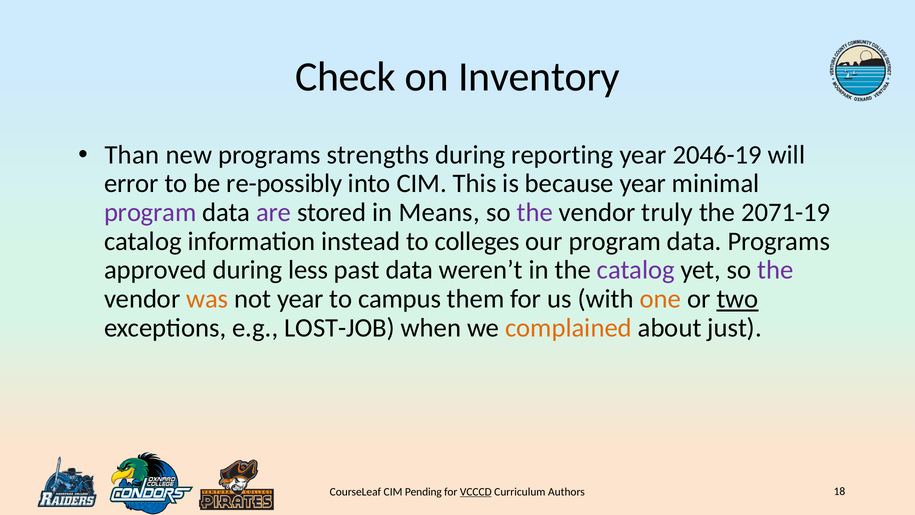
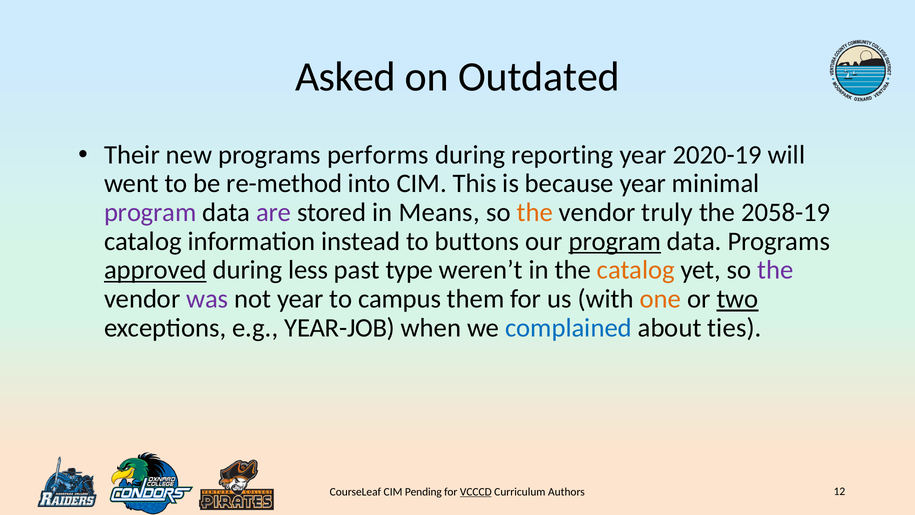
Check: Check -> Asked
Inventory: Inventory -> Outdated
Than: Than -> Their
strengths: strengths -> performs
2046-19: 2046-19 -> 2020-19
error: error -> went
re-possibly: re-possibly -> re-method
the at (535, 212) colour: purple -> orange
2071-19: 2071-19 -> 2058-19
colleges: colleges -> buttons
program at (615, 241) underline: none -> present
approved underline: none -> present
past data: data -> type
catalog at (636, 270) colour: purple -> orange
was colour: orange -> purple
LOST-JOB: LOST-JOB -> YEAR-JOB
complained colour: orange -> blue
just: just -> ties
18: 18 -> 12
